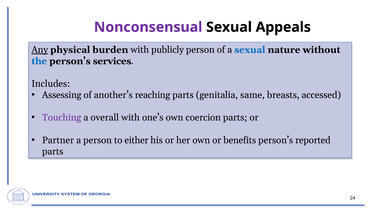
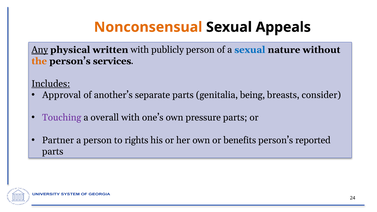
Nonconsensual colour: purple -> orange
burden: burden -> written
the colour: blue -> orange
Includes underline: none -> present
Assessing: Assessing -> Approval
reaching: reaching -> separate
same: same -> being
accessed: accessed -> consider
coercion: coercion -> pressure
either: either -> rights
